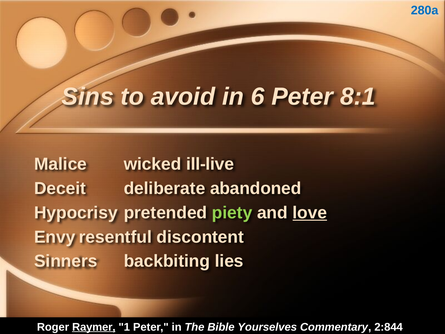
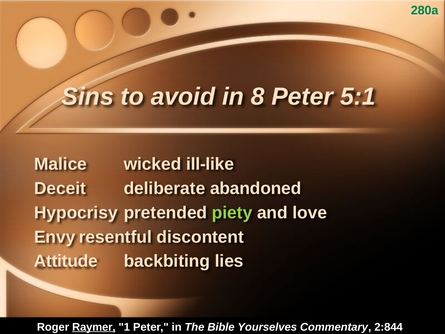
280a colour: blue -> green
6: 6 -> 8
8:1: 8:1 -> 5:1
ill-live: ill-live -> ill-like
love underline: present -> none
Sinners: Sinners -> Attitude
